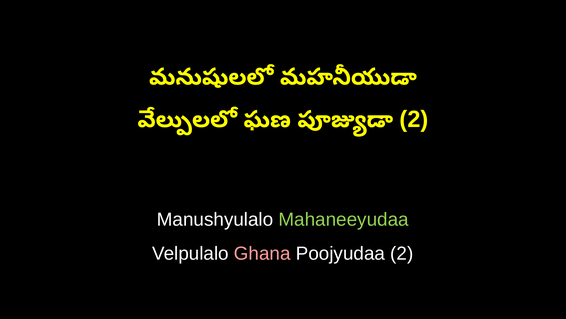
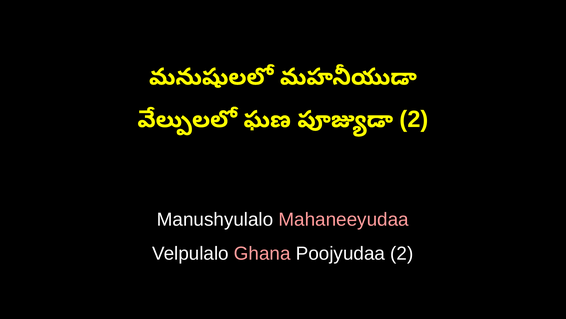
Mahaneeyudaa colour: light green -> pink
